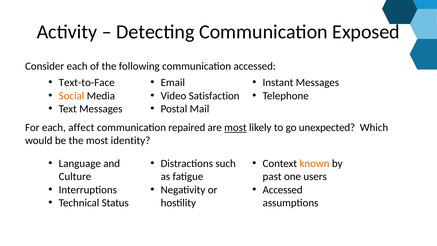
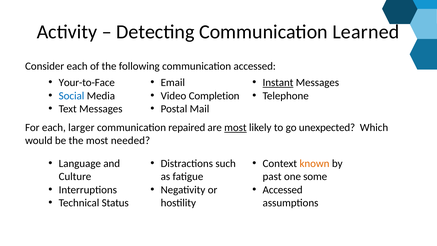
Exposed: Exposed -> Learned
Text-to-Face: Text-to-Face -> Your-to-Face
Instant underline: none -> present
Social colour: orange -> blue
Satisfaction: Satisfaction -> Completion
affect: affect -> larger
identity: identity -> needed
users: users -> some
